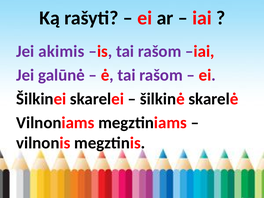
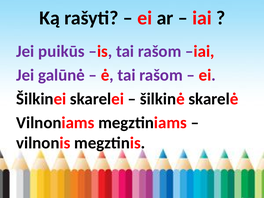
akimis: akimis -> puikūs
